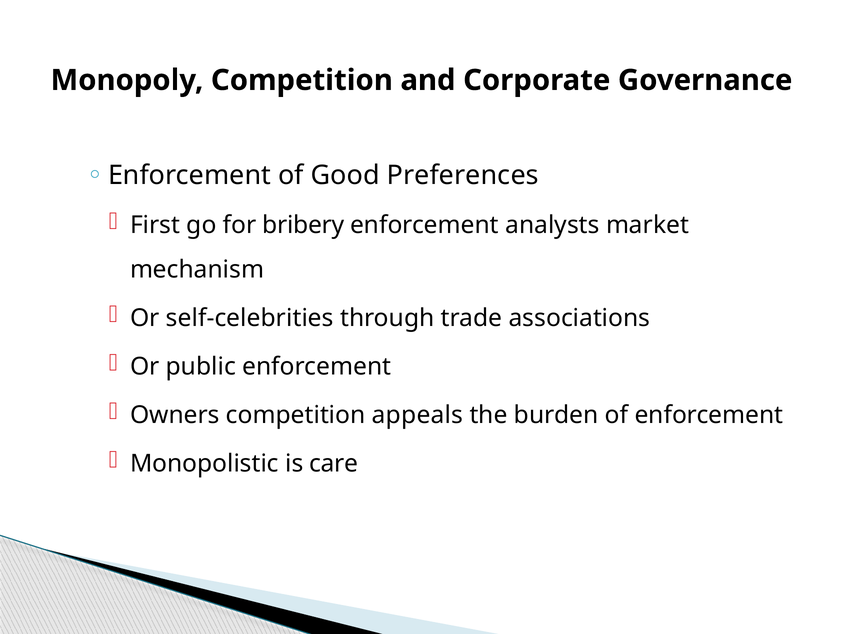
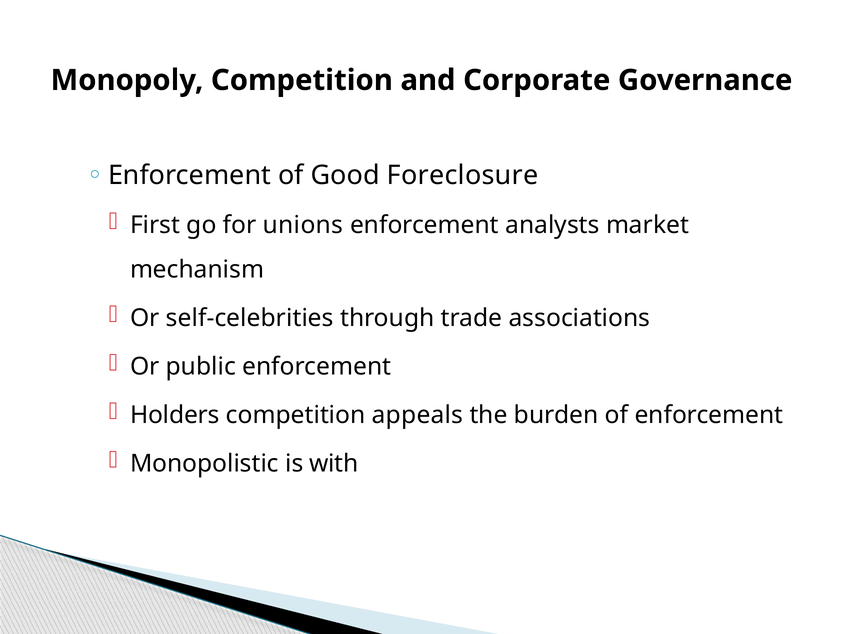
Preferences: Preferences -> Foreclosure
bribery: bribery -> unions
Owners: Owners -> Holders
care: care -> with
